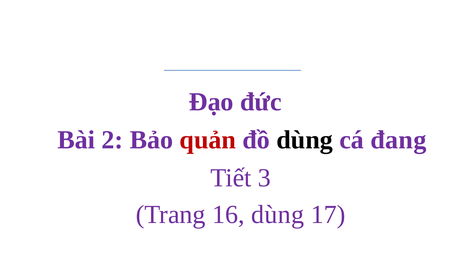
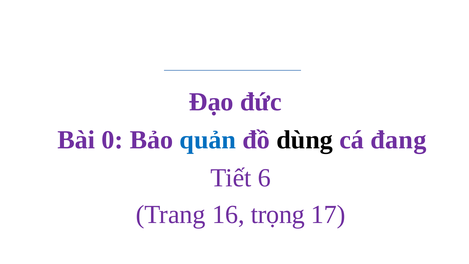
2: 2 -> 0
quản colour: red -> blue
3: 3 -> 6
16 dùng: dùng -> trọng
